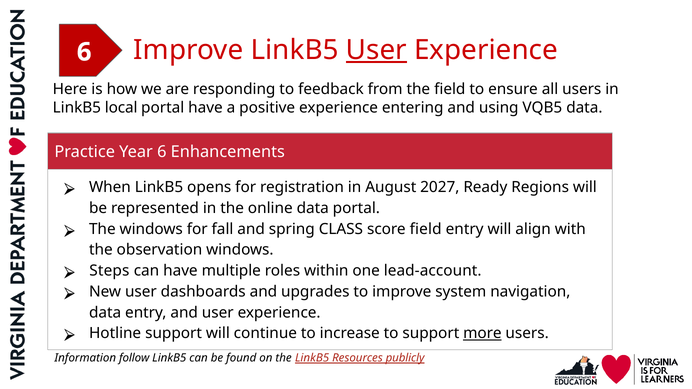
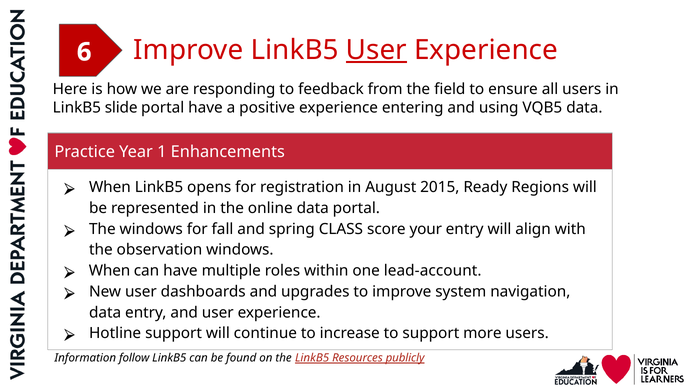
local: local -> slide
Year 6: 6 -> 1
2027: 2027 -> 2015
score field: field -> your
Steps at (109, 271): Steps -> When
more underline: present -> none
